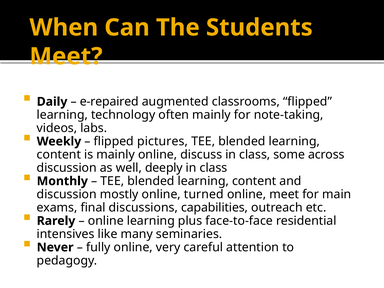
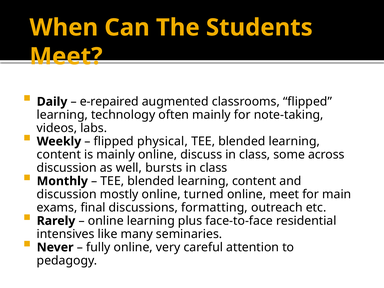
pictures: pictures -> physical
deeply: deeply -> bursts
capabilities: capabilities -> formatting
